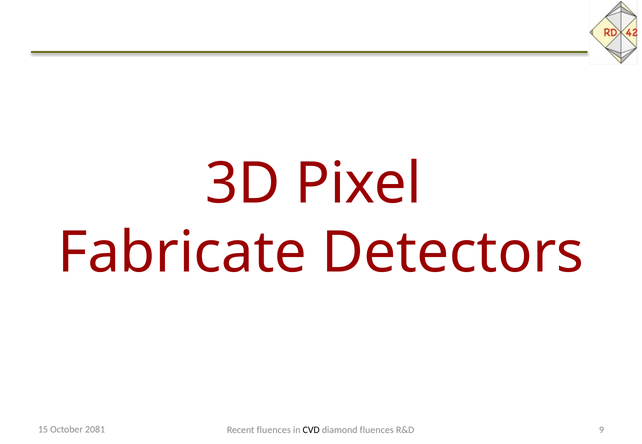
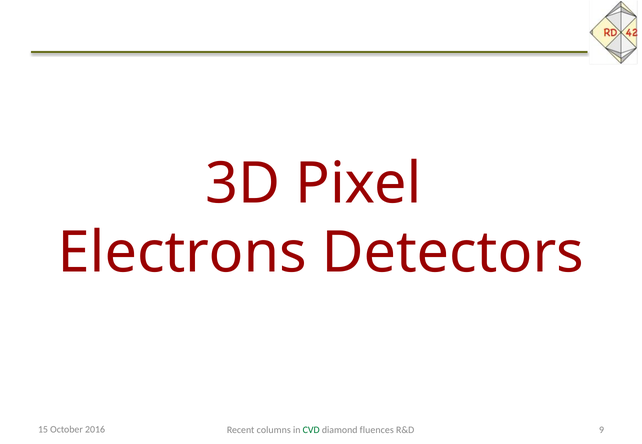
Fabricate: Fabricate -> Electrons
2081: 2081 -> 2016
Recent fluences: fluences -> columns
CVD colour: black -> green
